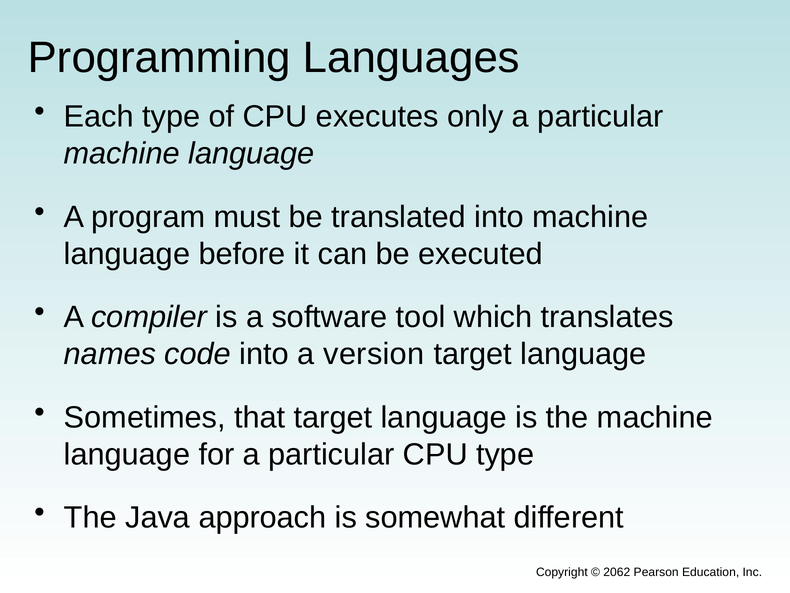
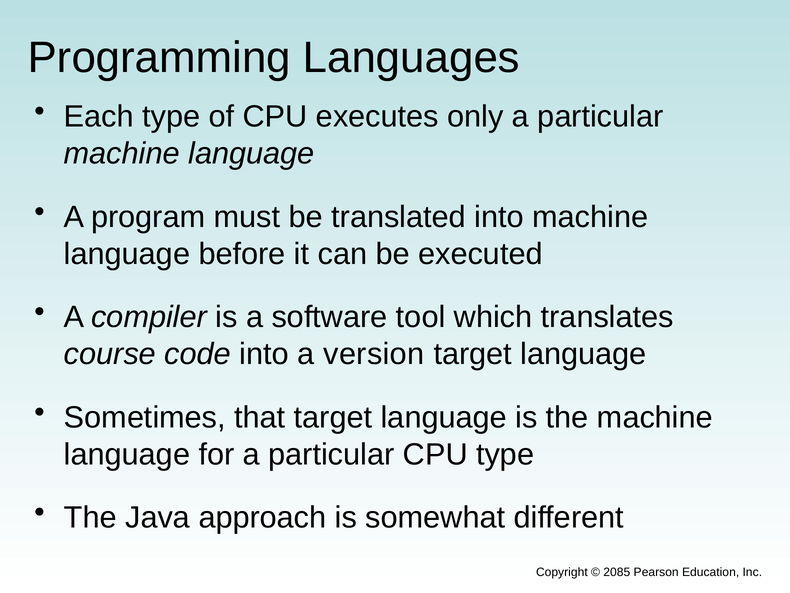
names: names -> course
2062: 2062 -> 2085
